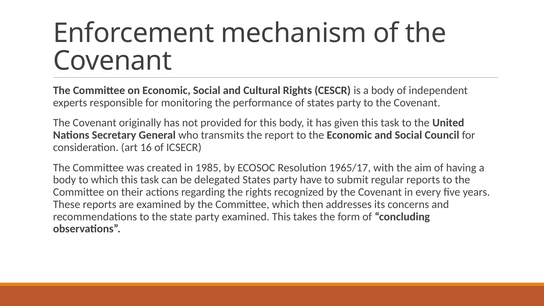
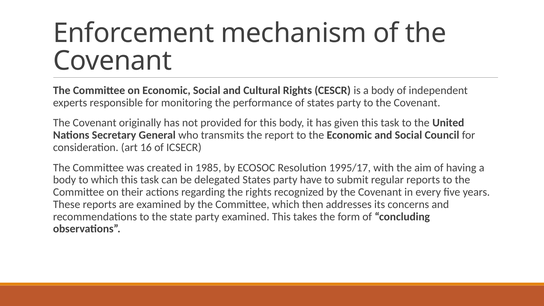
1965/17: 1965/17 -> 1995/17
